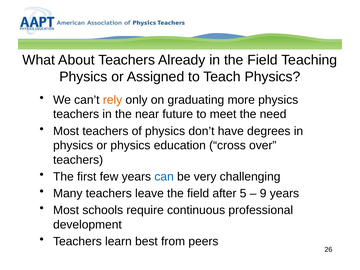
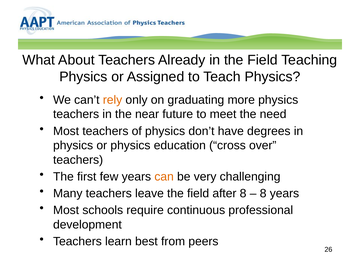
can colour: blue -> orange
after 5: 5 -> 8
9 at (263, 193): 9 -> 8
